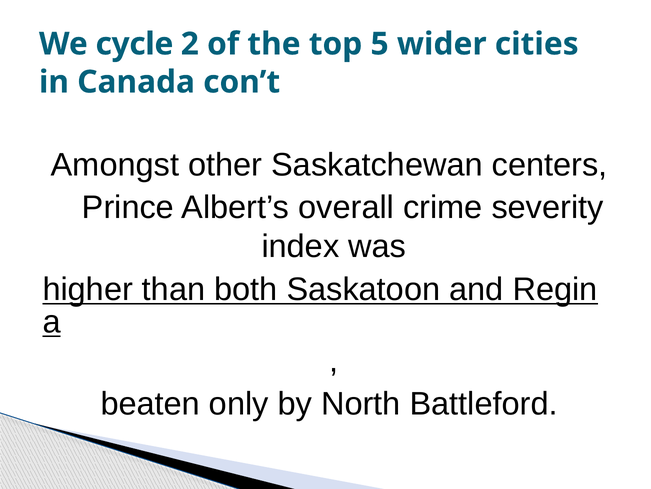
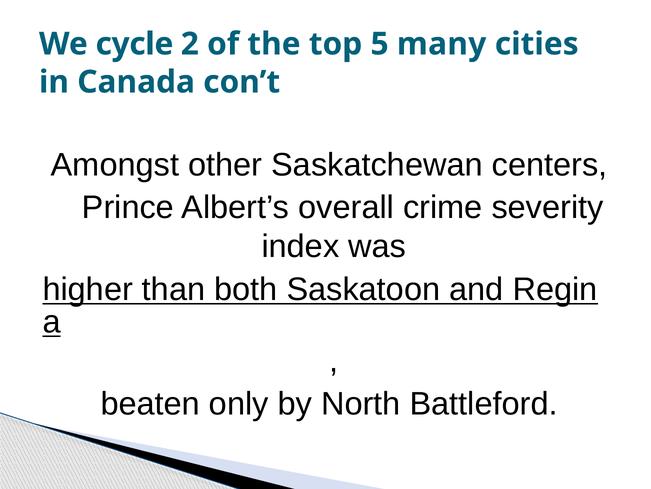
wider: wider -> many
